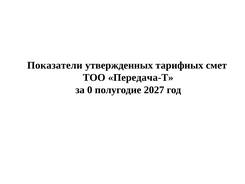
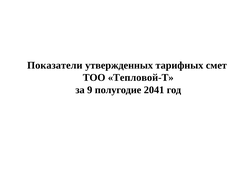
Передача-Т: Передача-Т -> Тепловой-Т
0: 0 -> 9
2027: 2027 -> 2041
